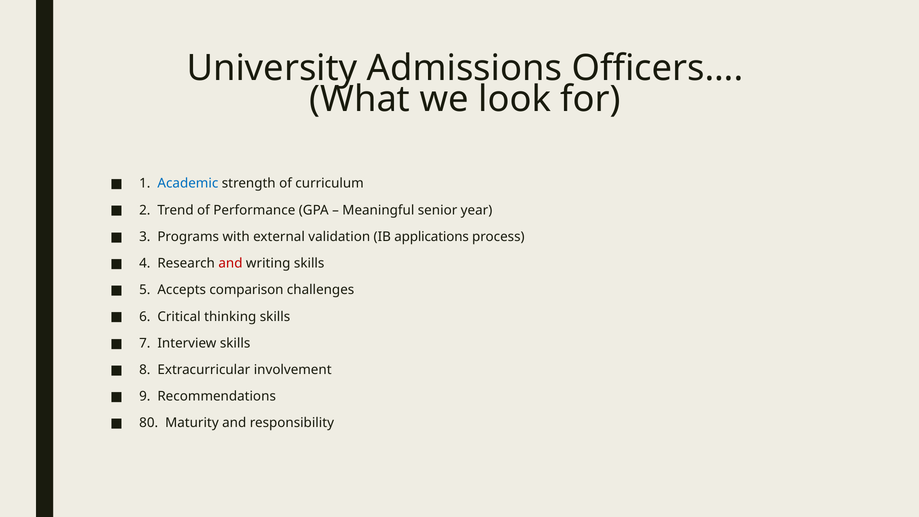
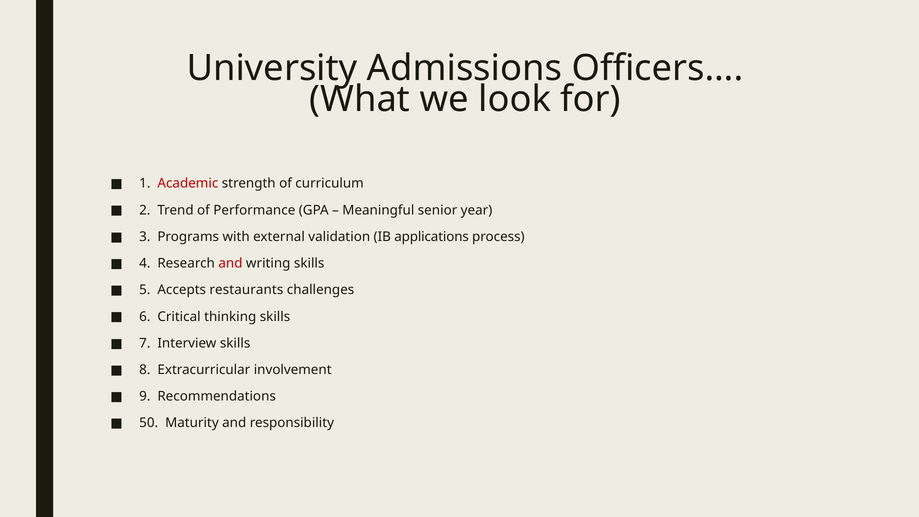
Academic colour: blue -> red
comparison: comparison -> restaurants
80: 80 -> 50
